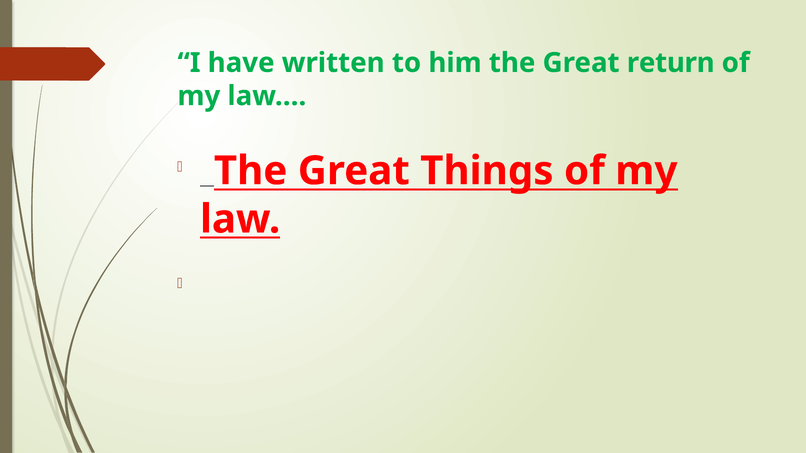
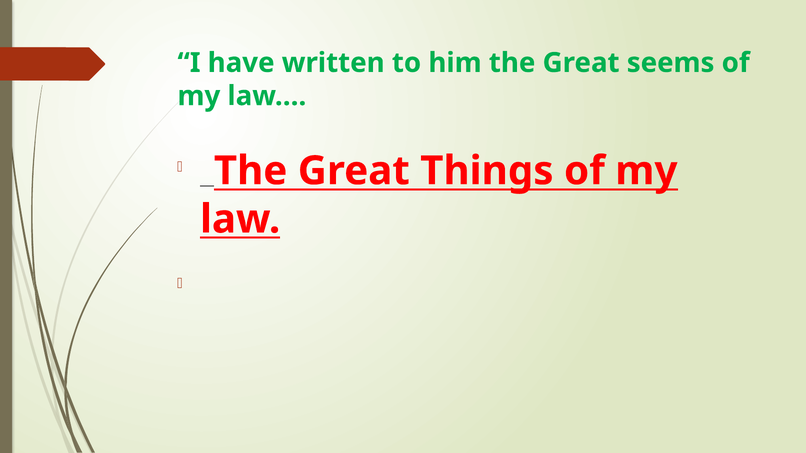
return: return -> seems
